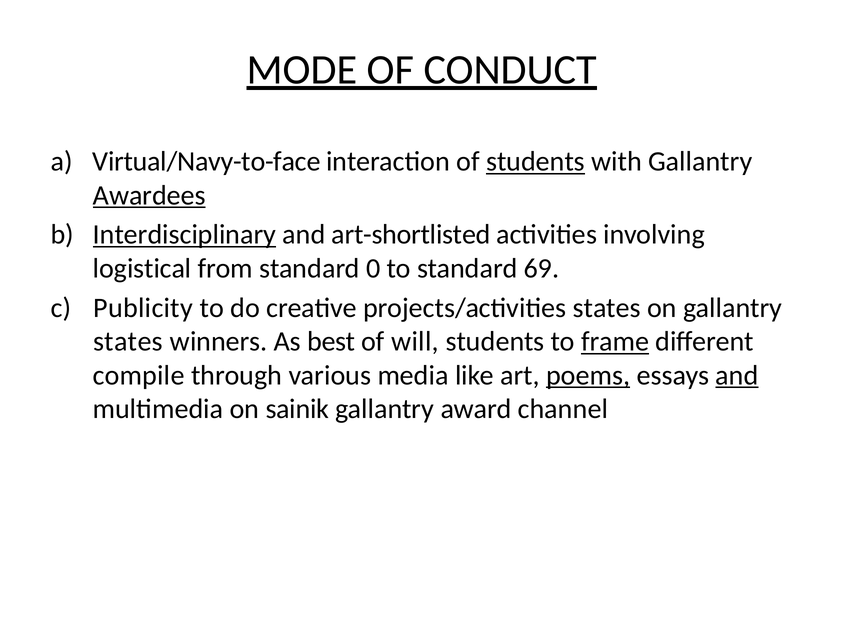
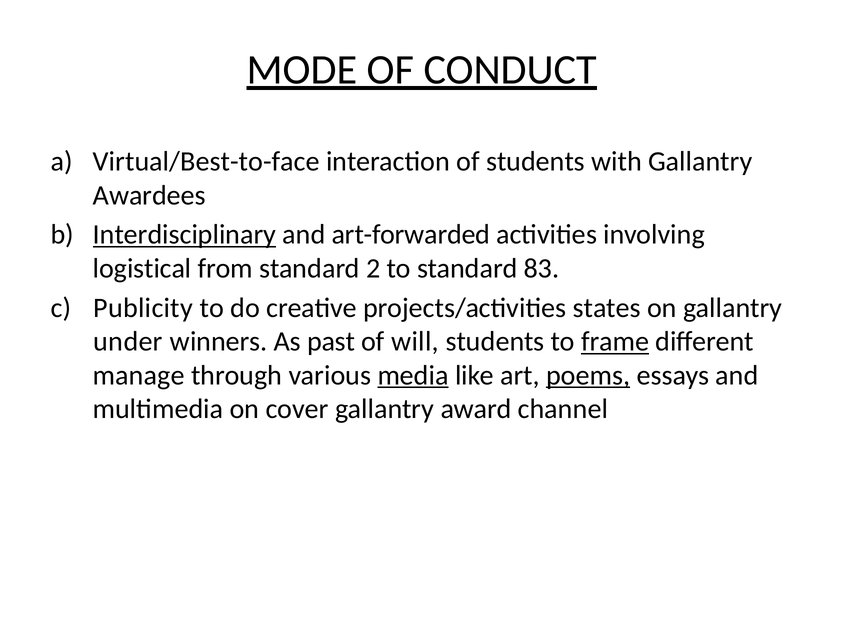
Virtual/Navy-to-face: Virtual/Navy-to-face -> Virtual/Best-to-face
students at (536, 162) underline: present -> none
Awardees underline: present -> none
art-shortlisted: art-shortlisted -> art-forwarded
0: 0 -> 2
69: 69 -> 83
states at (128, 342): states -> under
best: best -> past
compile: compile -> manage
media underline: none -> present
and at (737, 375) underline: present -> none
sainik: sainik -> cover
